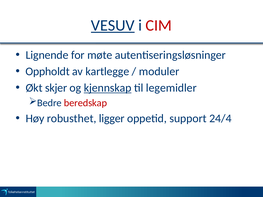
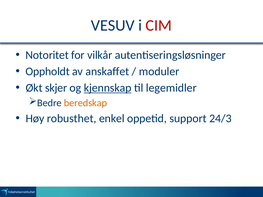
VESUV underline: present -> none
Lignende: Lignende -> Notoritet
møte: møte -> vilkår
kartlegge: kartlegge -> anskaffet
beredskap colour: red -> orange
ligger: ligger -> enkel
24/4: 24/4 -> 24/3
